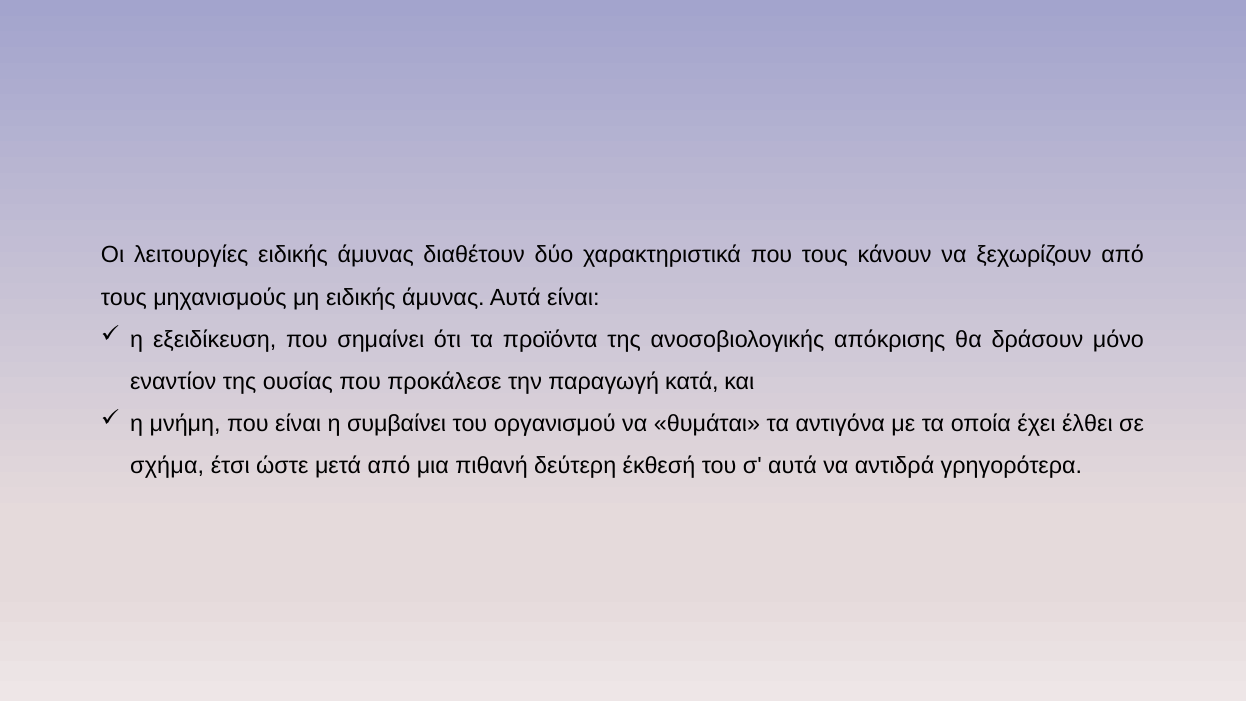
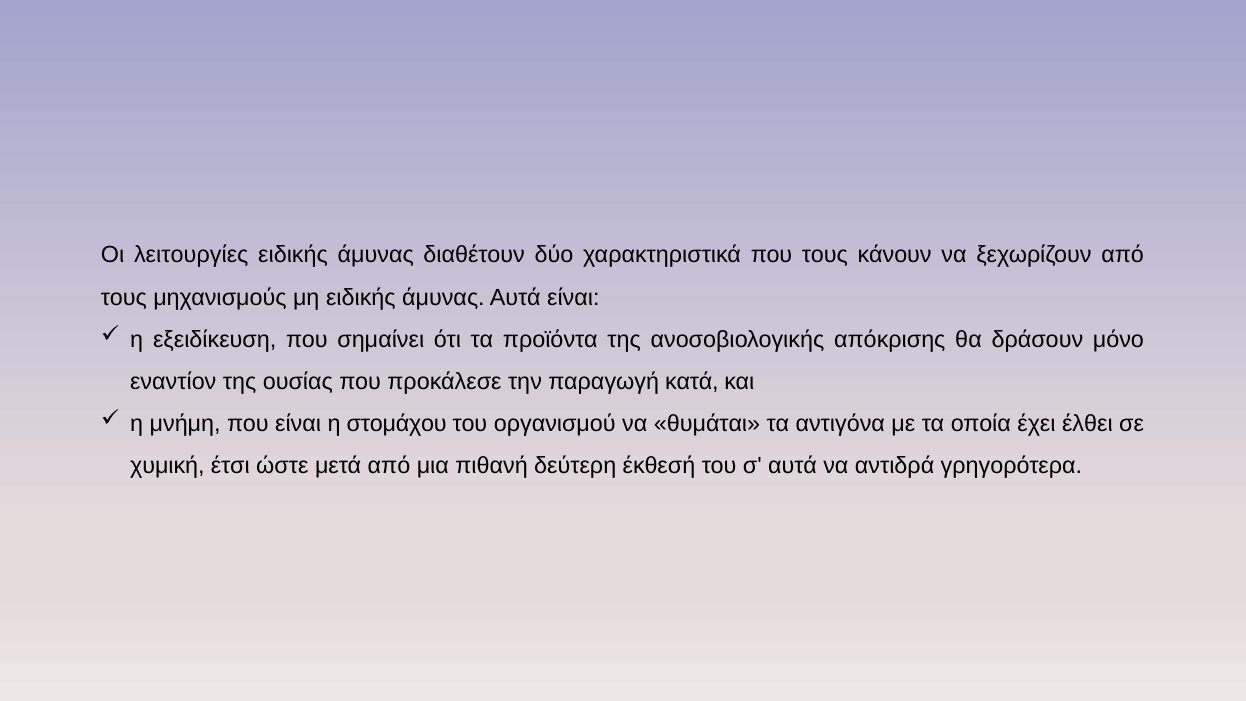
συμβαίνει: συμβαίνει -> στομάχου
σχήμα: σχήμα -> χυμική
